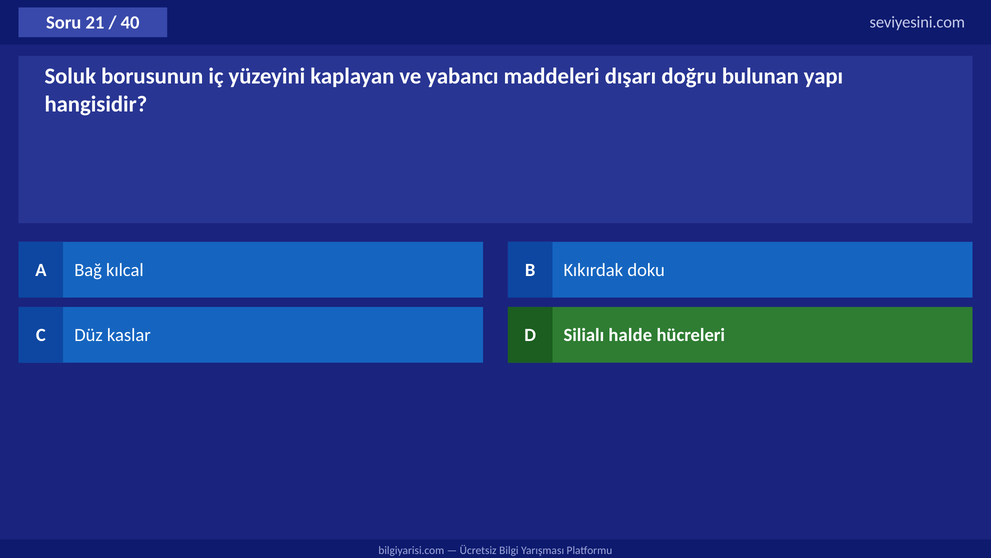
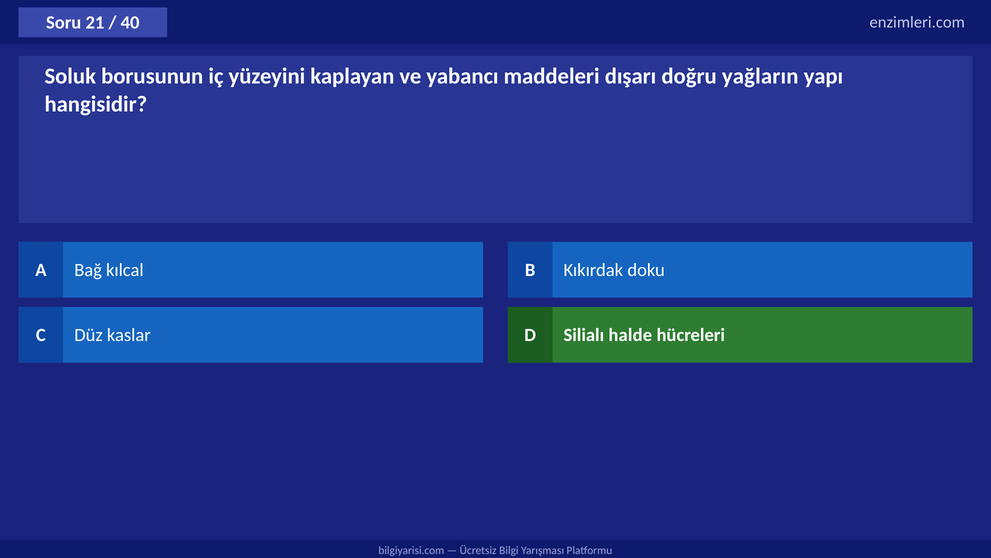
seviyesini.com: seviyesini.com -> enzimleri.com
bulunan: bulunan -> yağların
